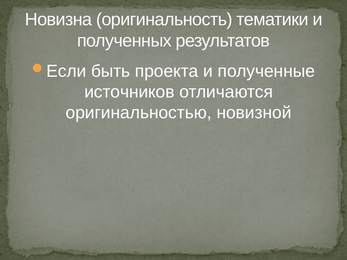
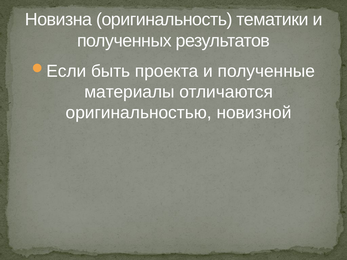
источников: источников -> материалы
